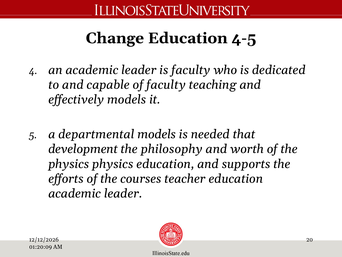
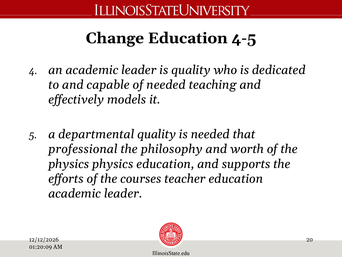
is faculty: faculty -> quality
of faculty: faculty -> needed
departmental models: models -> quality
development: development -> professional
